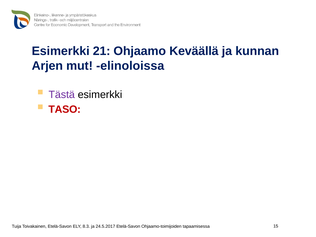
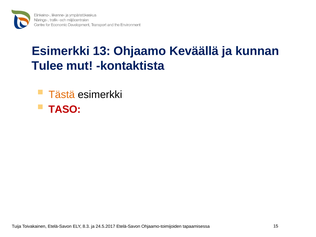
21: 21 -> 13
Arjen: Arjen -> Tulee
elinoloissa: elinoloissa -> kontaktista
Tästä colour: purple -> orange
